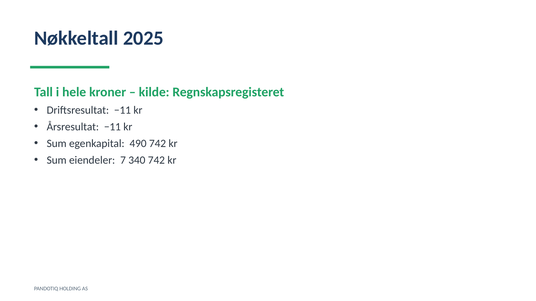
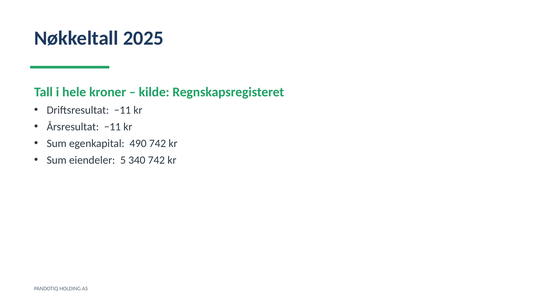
7: 7 -> 5
